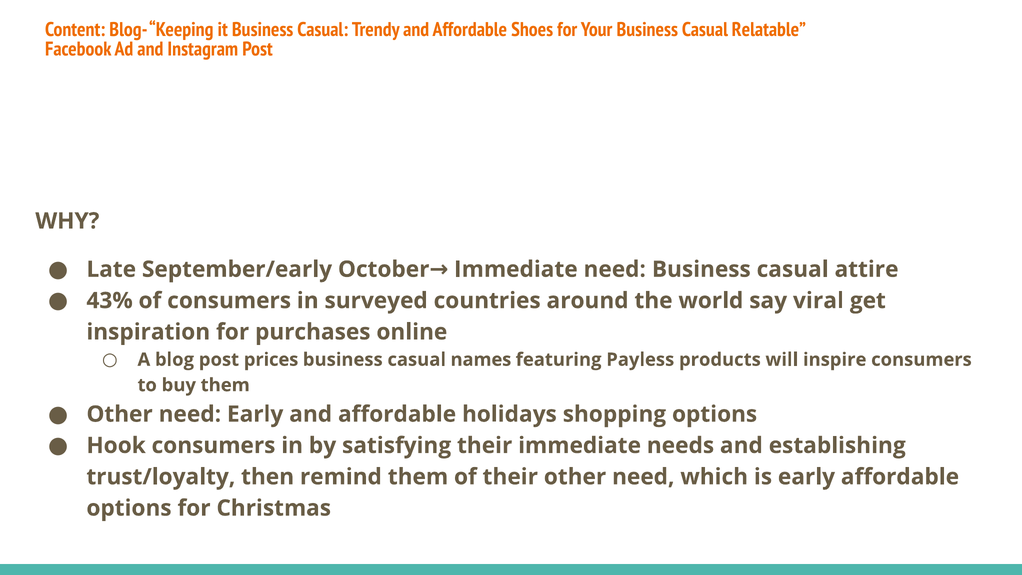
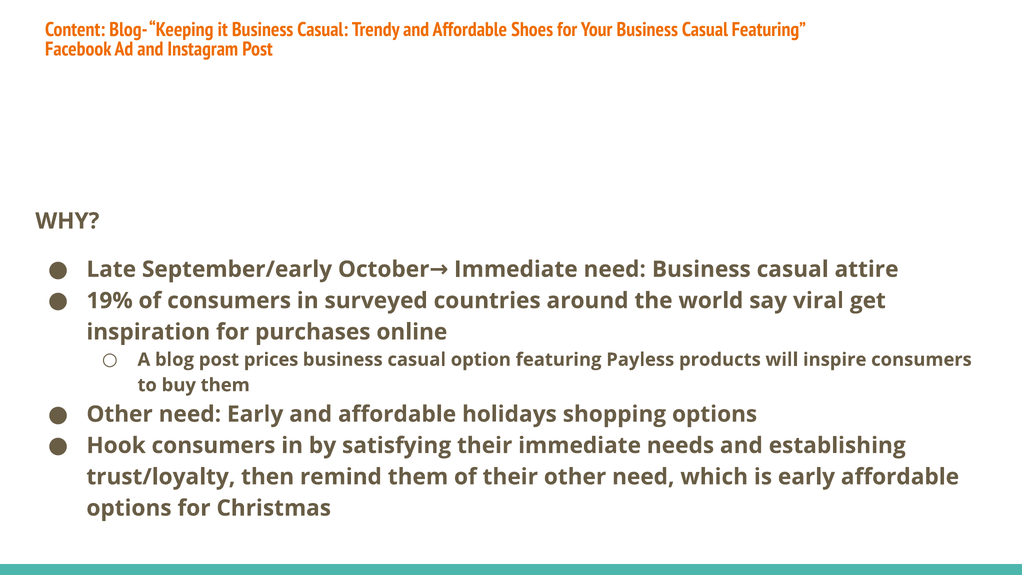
Casual Relatable: Relatable -> Featuring
43%: 43% -> 19%
names: names -> option
